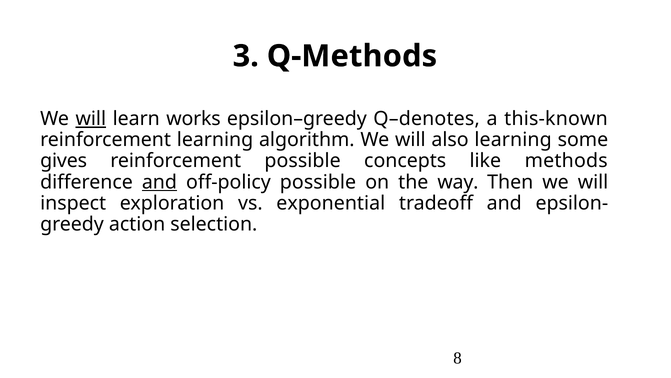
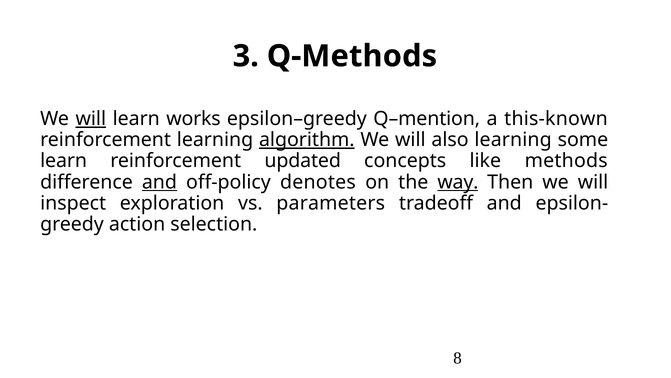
Q–denotes: Q–denotes -> Q–mention
algorithm underline: none -> present
gives at (64, 161): gives -> learn
reinforcement possible: possible -> updated
off-policy possible: possible -> denotes
way underline: none -> present
exponential: exponential -> parameters
